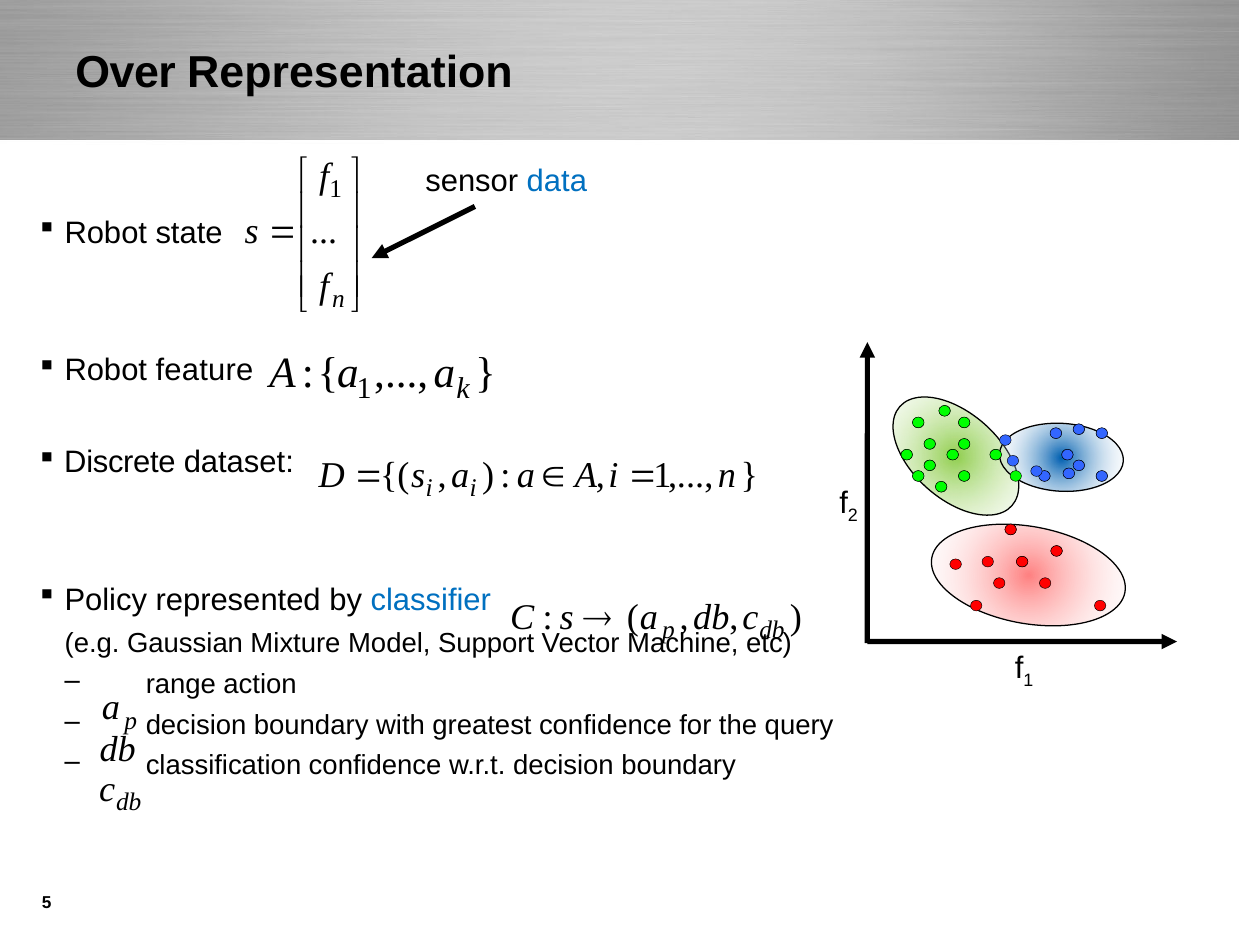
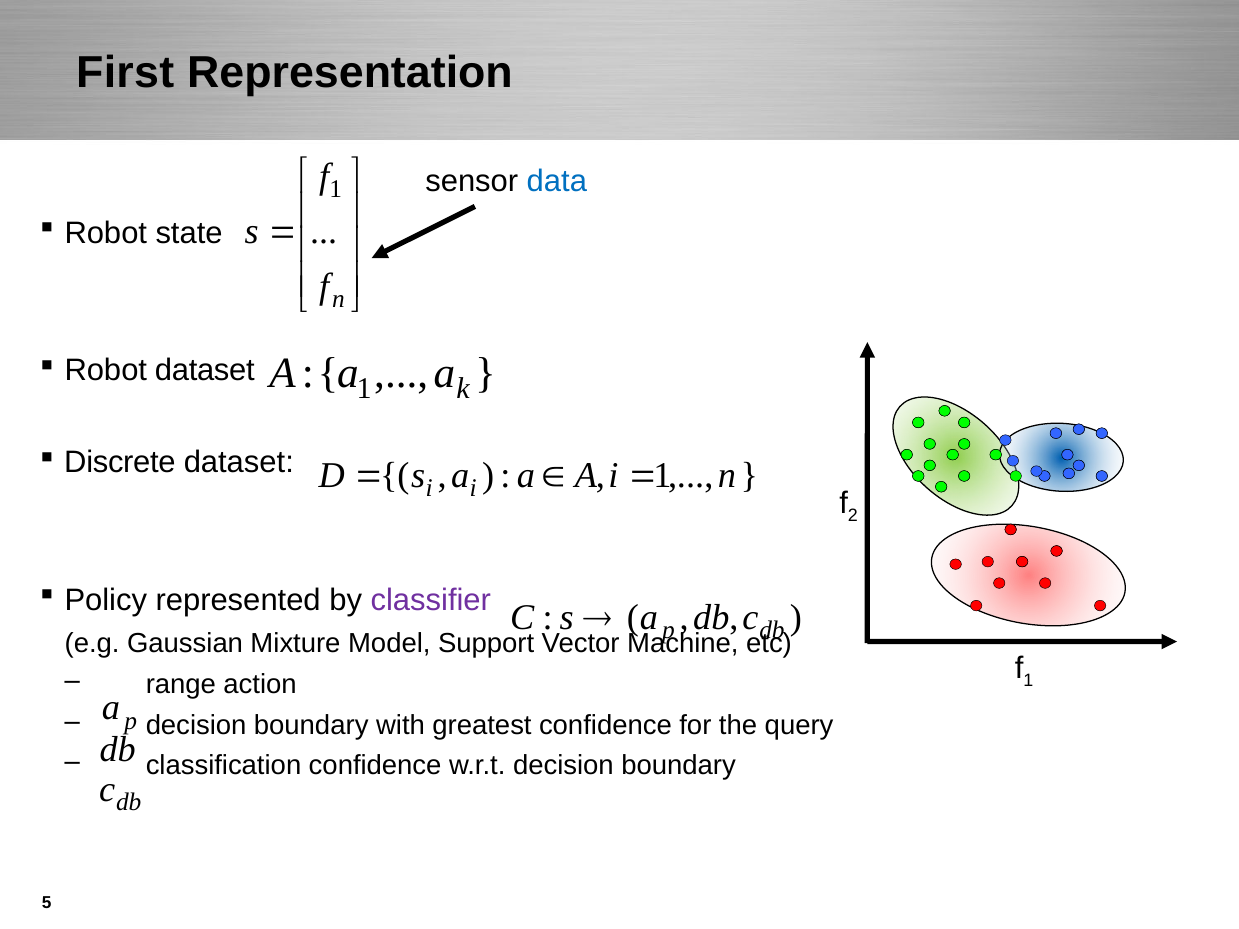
Over: Over -> First
Robot feature: feature -> dataset
classifier colour: blue -> purple
